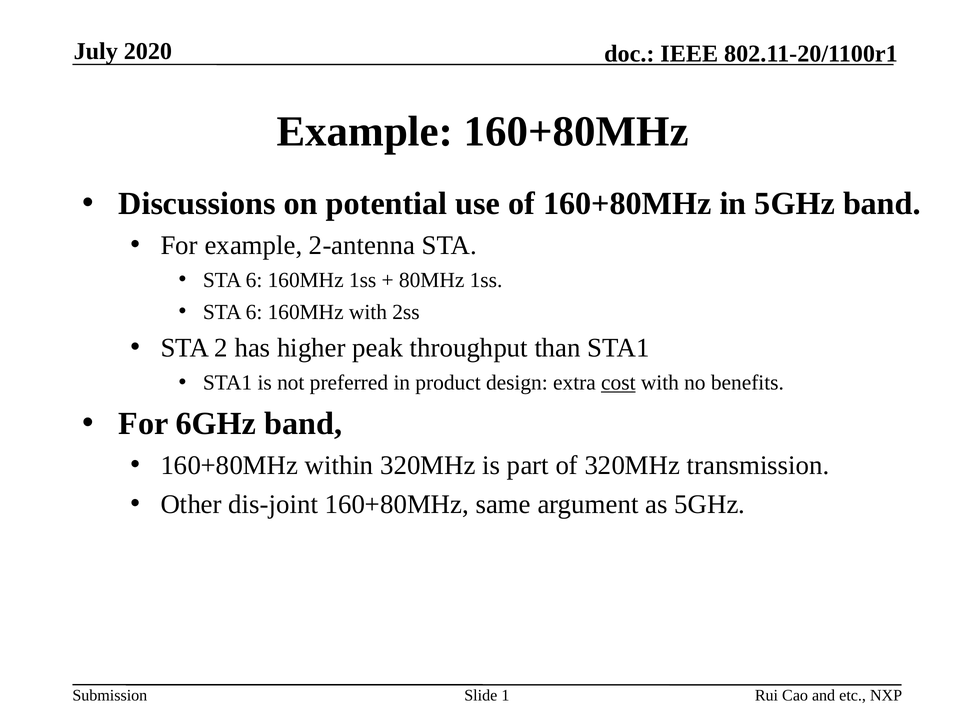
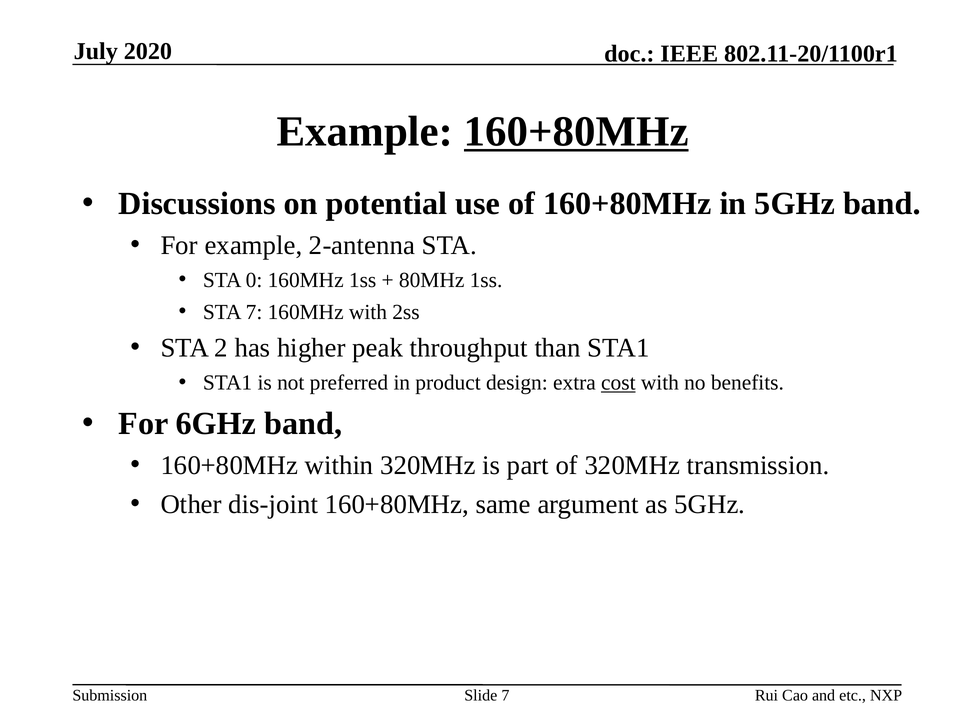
160+80MHz at (576, 132) underline: none -> present
6 at (254, 280): 6 -> 0
6 at (254, 312): 6 -> 7
Slide 1: 1 -> 7
